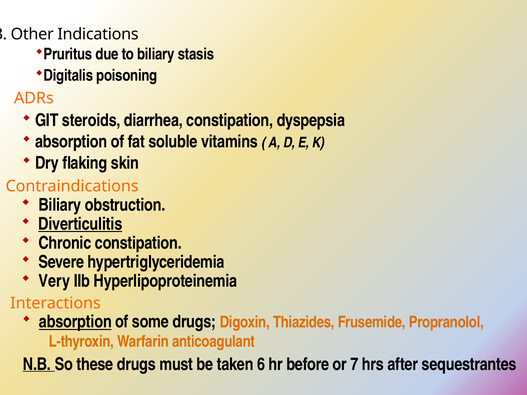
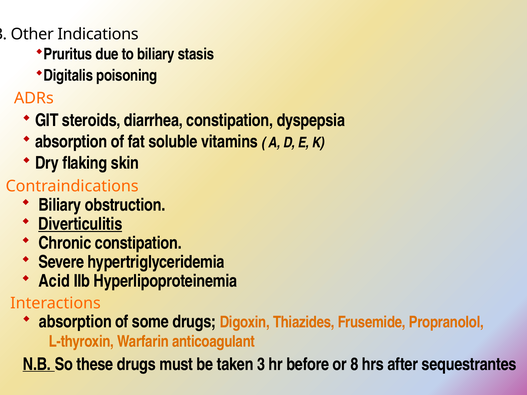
Very: Very -> Acid
absorption at (75, 322) underline: present -> none
6: 6 -> 3
7: 7 -> 8
